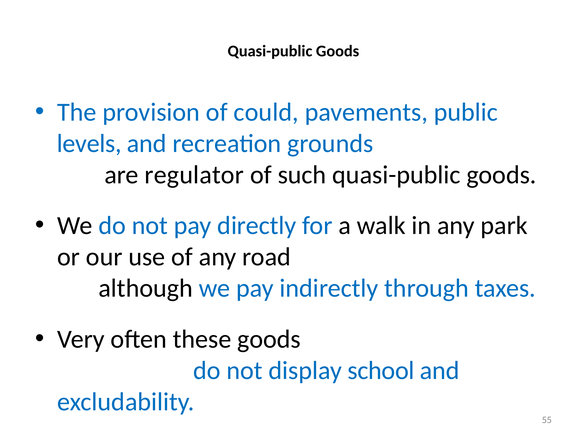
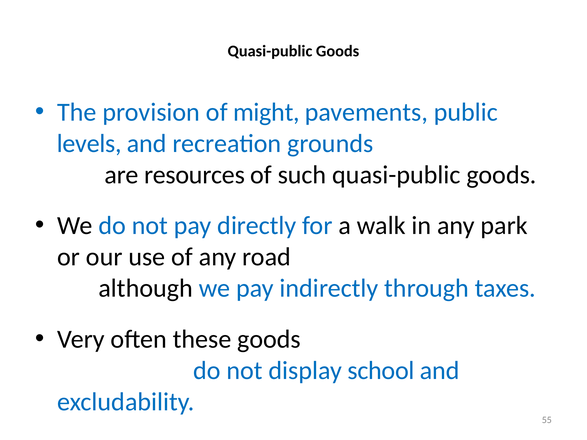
could: could -> might
regulator: regulator -> resources
